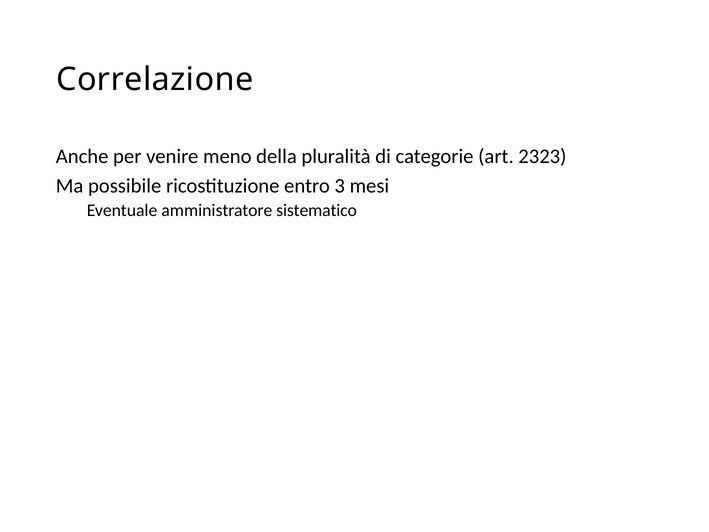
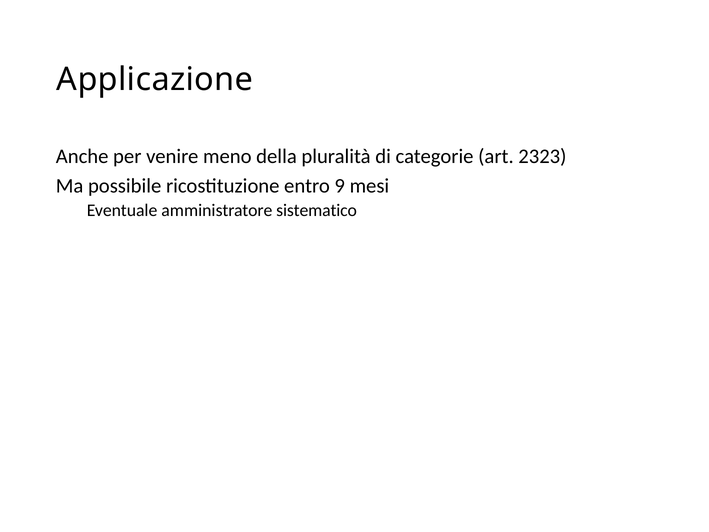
Correlazione: Correlazione -> Applicazione
3: 3 -> 9
